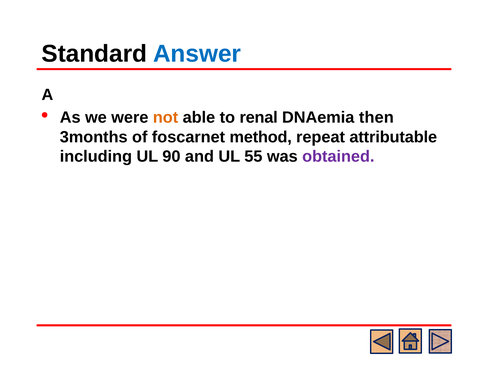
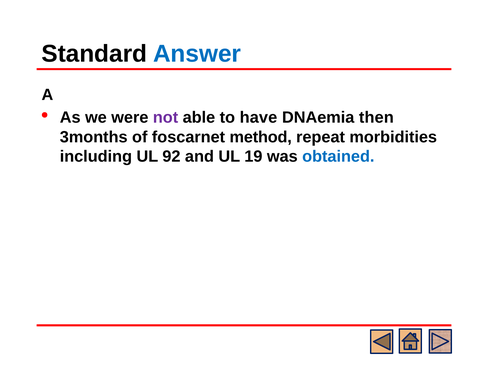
not colour: orange -> purple
renal: renal -> have
attributable: attributable -> morbidities
90: 90 -> 92
55: 55 -> 19
obtained colour: purple -> blue
